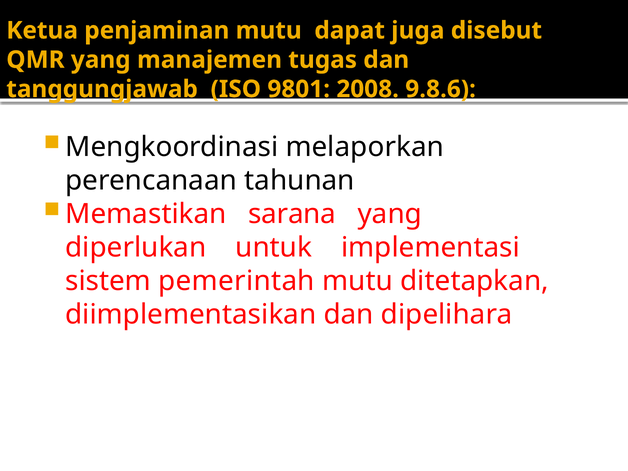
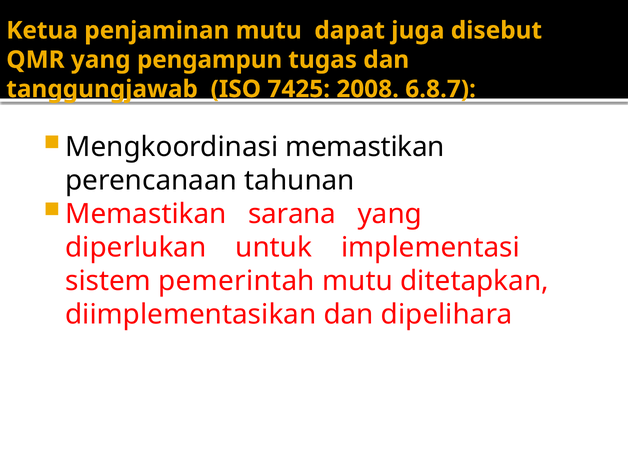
manajemen: manajemen -> pengampun
9801: 9801 -> 7425
9.8.6: 9.8.6 -> 6.8.7
Mengkoordinasi melaporkan: melaporkan -> memastikan
